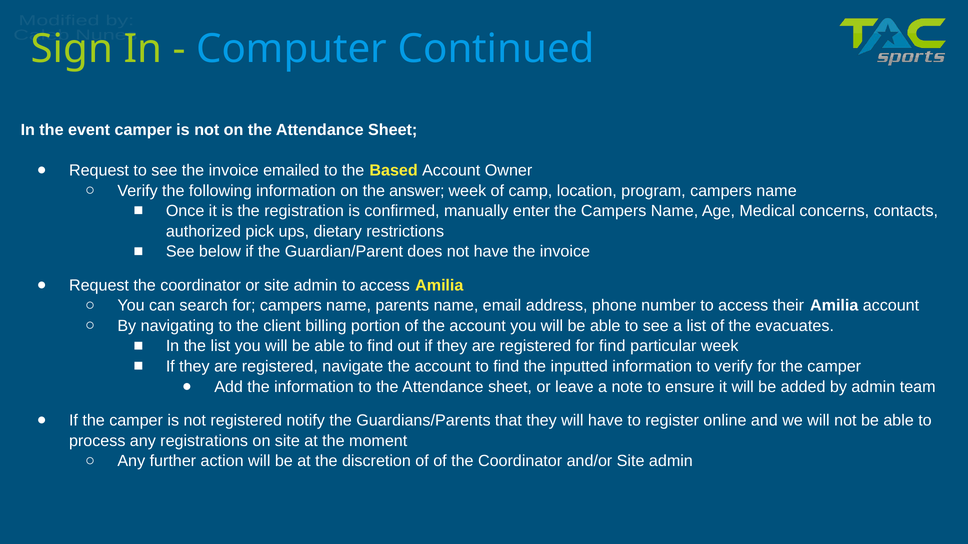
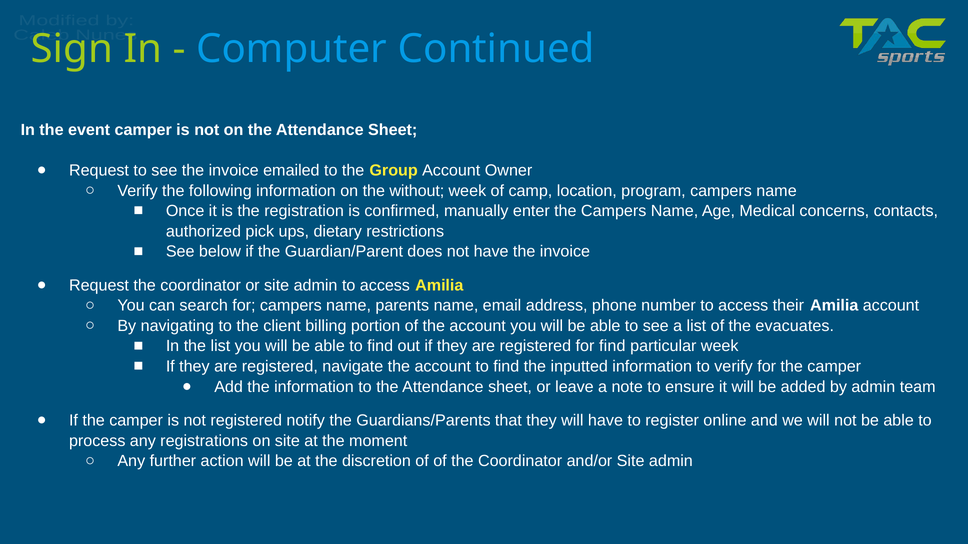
Based: Based -> Group
answer: answer -> without
